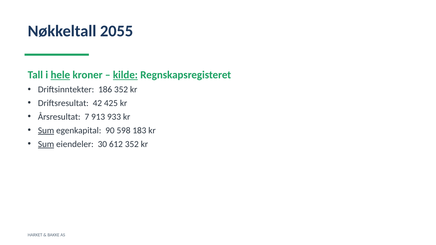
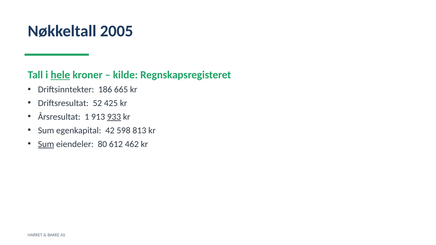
2055: 2055 -> 2005
kilde underline: present -> none
186 352: 352 -> 665
42: 42 -> 52
7: 7 -> 1
933 underline: none -> present
Sum at (46, 131) underline: present -> none
90: 90 -> 42
183: 183 -> 813
30: 30 -> 80
612 352: 352 -> 462
